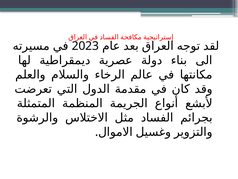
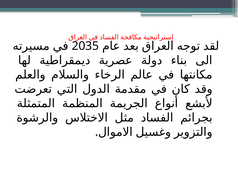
2023: 2023 -> 2035
